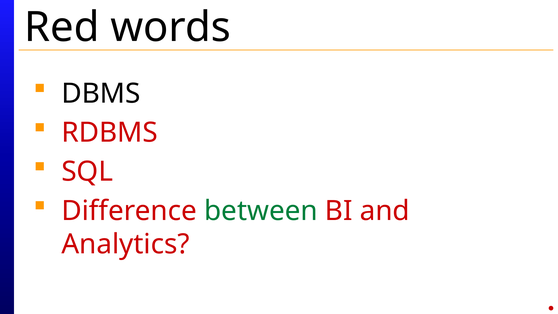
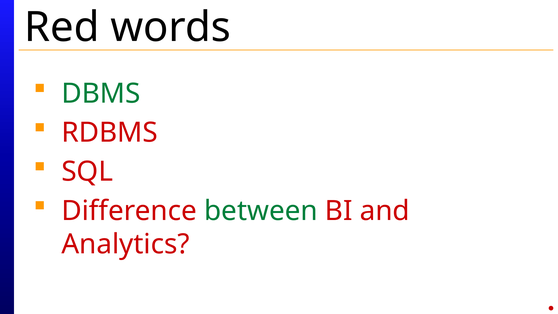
DBMS colour: black -> green
